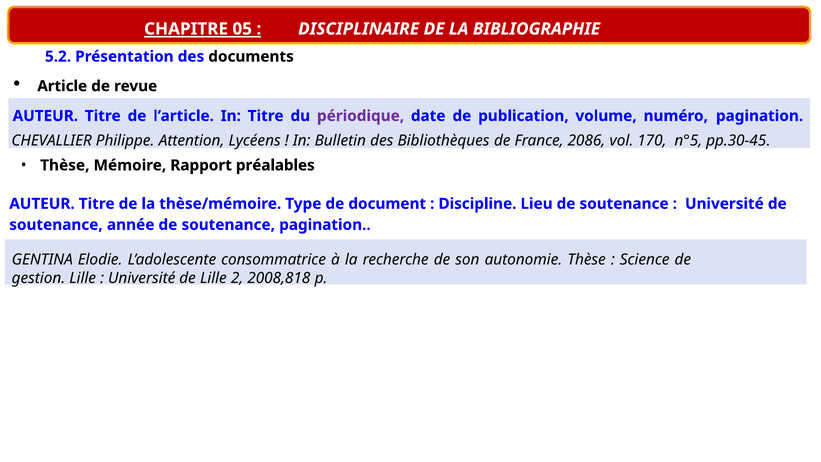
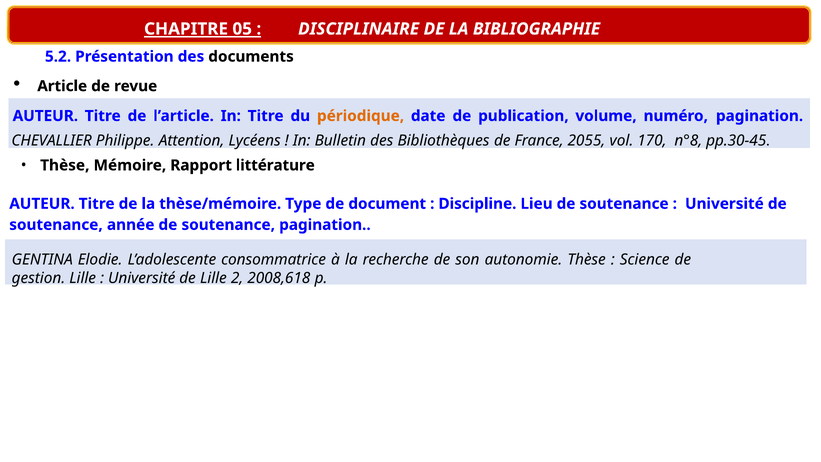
périodique colour: purple -> orange
2086: 2086 -> 2055
n°5: n°5 -> n°8
préalables: préalables -> littérature
2008,818: 2008,818 -> 2008,618
